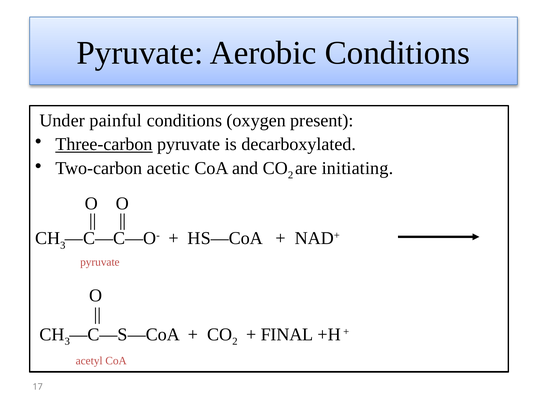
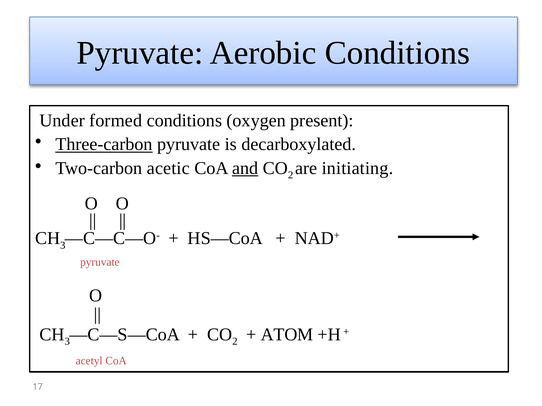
painful: painful -> formed
and underline: none -> present
FINAL: FINAL -> ATOM
